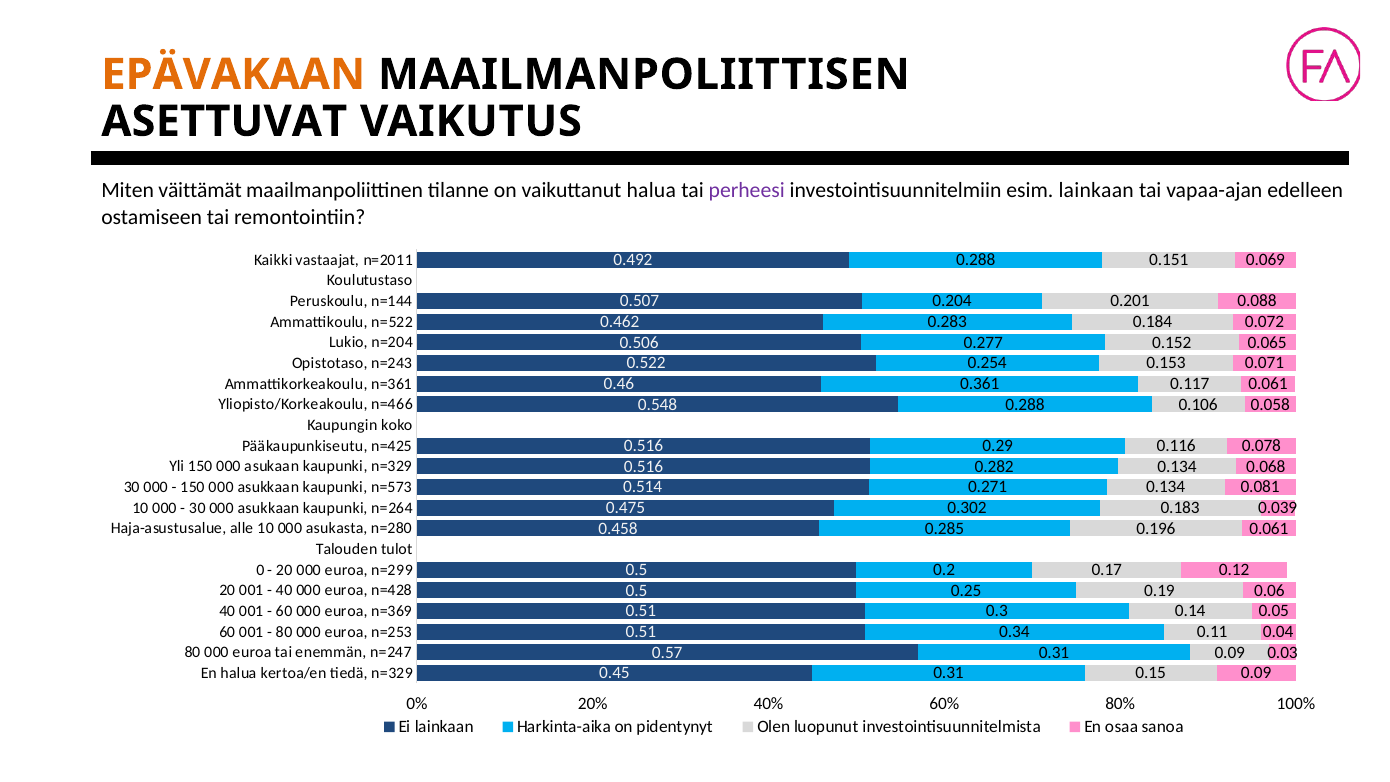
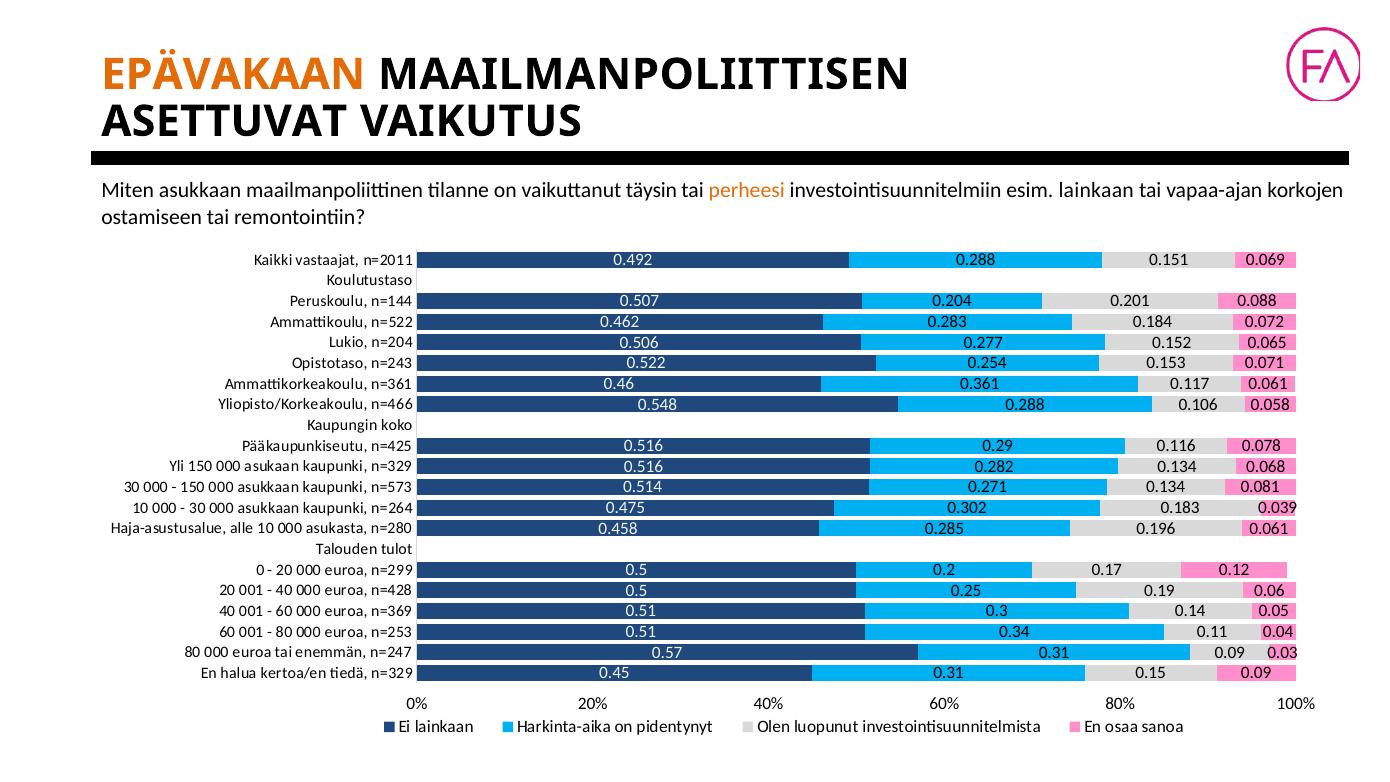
Miten väittämät: väittämät -> asukkaan
vaikuttanut halua: halua -> täysin
perheesi colour: purple -> orange
edelleen: edelleen -> korkojen
